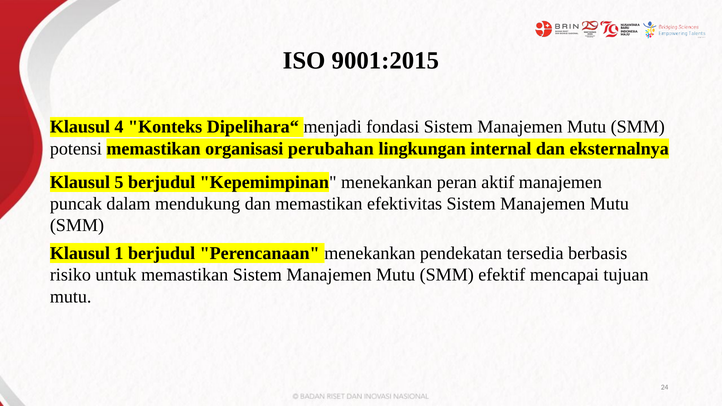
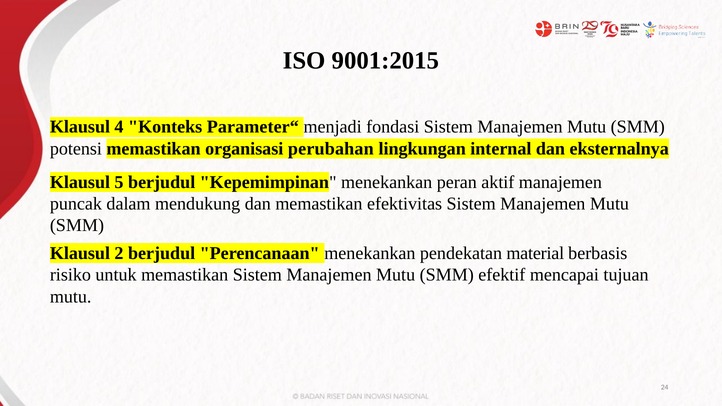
Dipelihara“: Dipelihara“ -> Parameter“
1: 1 -> 2
tersedia: tersedia -> material
